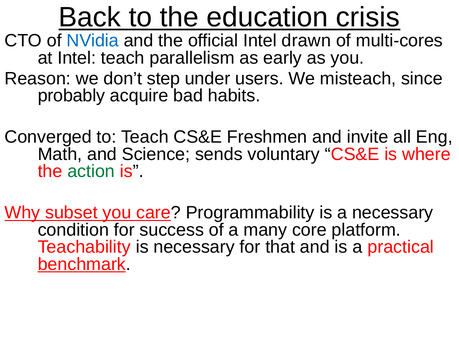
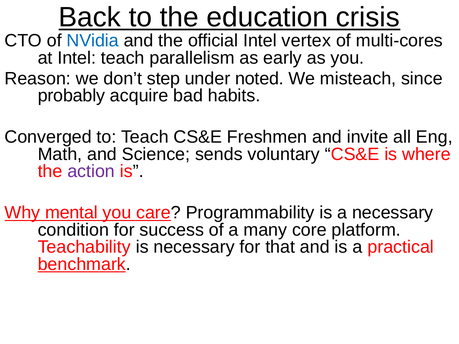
drawn: drawn -> vertex
users: users -> noted
action colour: green -> purple
subset: subset -> mental
